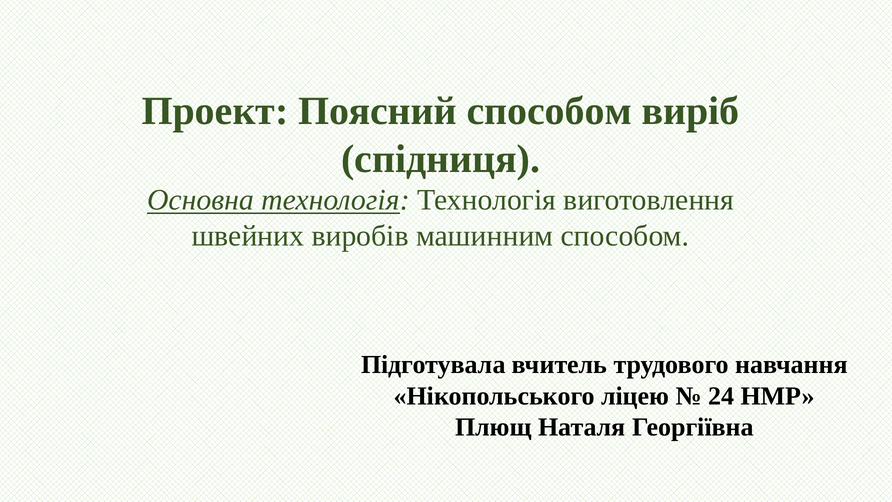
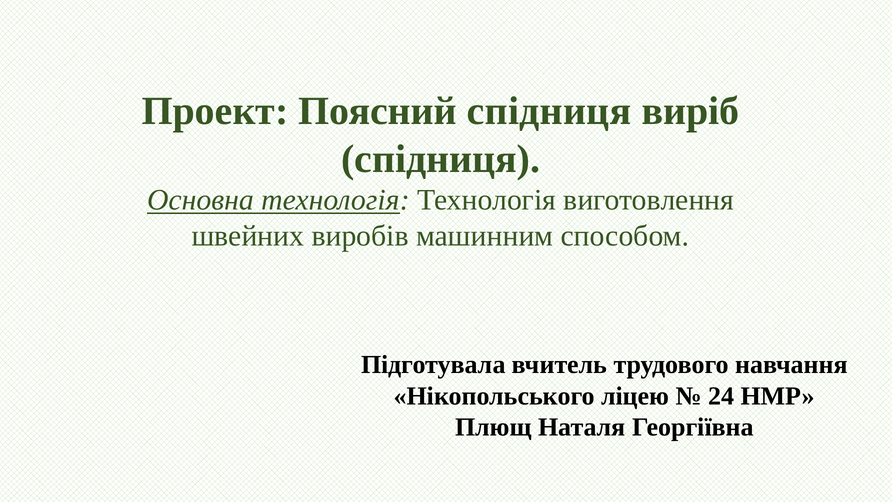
Поясний способом: способом -> спідниця
